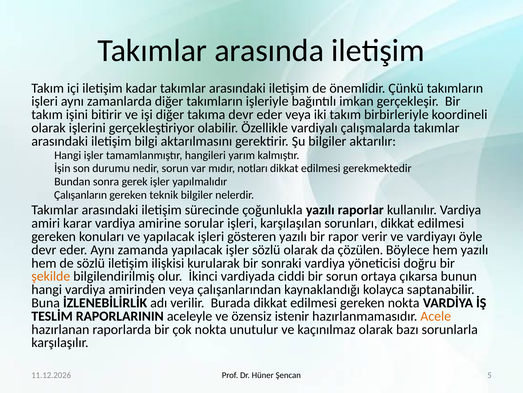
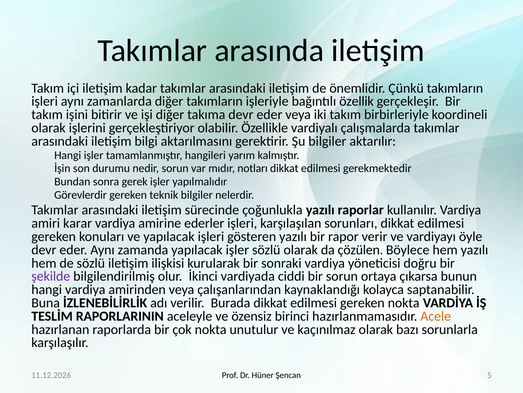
imkan: imkan -> özellik
Çalışanların: Çalışanların -> Görevlerdir
sorular: sorular -> ederler
şekilde colour: orange -> purple
istenir: istenir -> birinci
